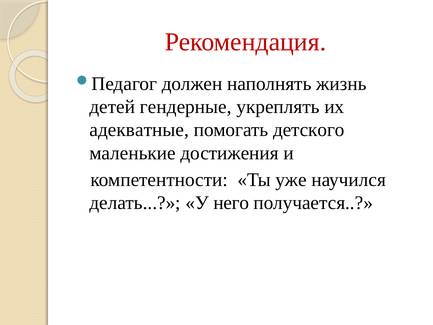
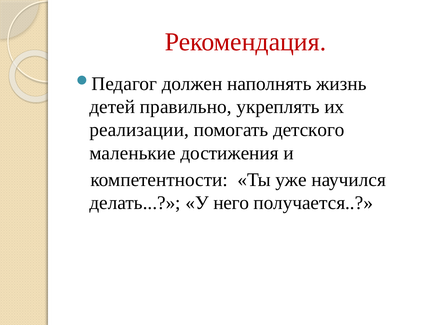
гендерные: гендерные -> правильно
адекватные: адекватные -> реализации
